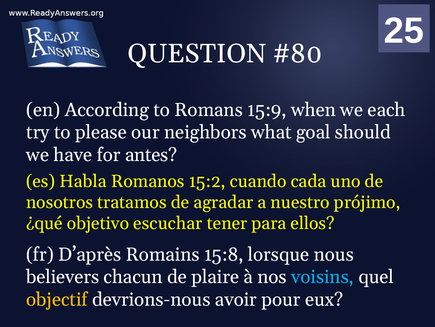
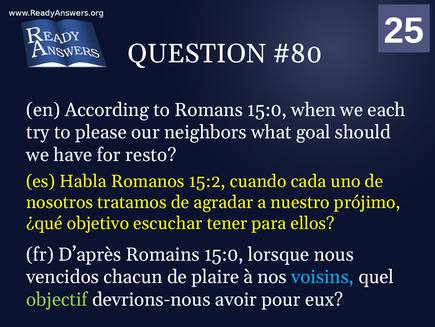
Romans 15:9: 15:9 -> 15:0
antes: antes -> resto
Romains 15:8: 15:8 -> 15:0
believers: believers -> vencidos
objectif colour: yellow -> light green
